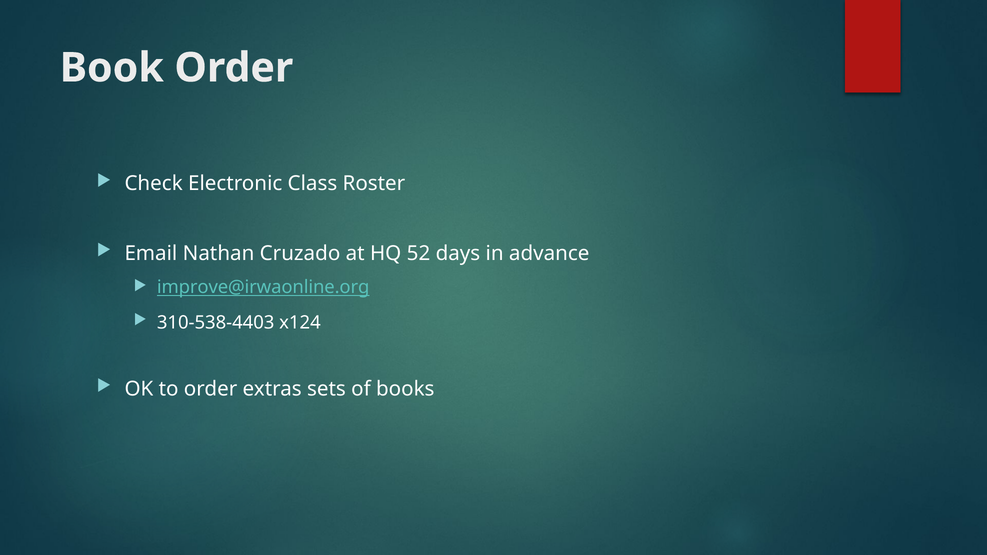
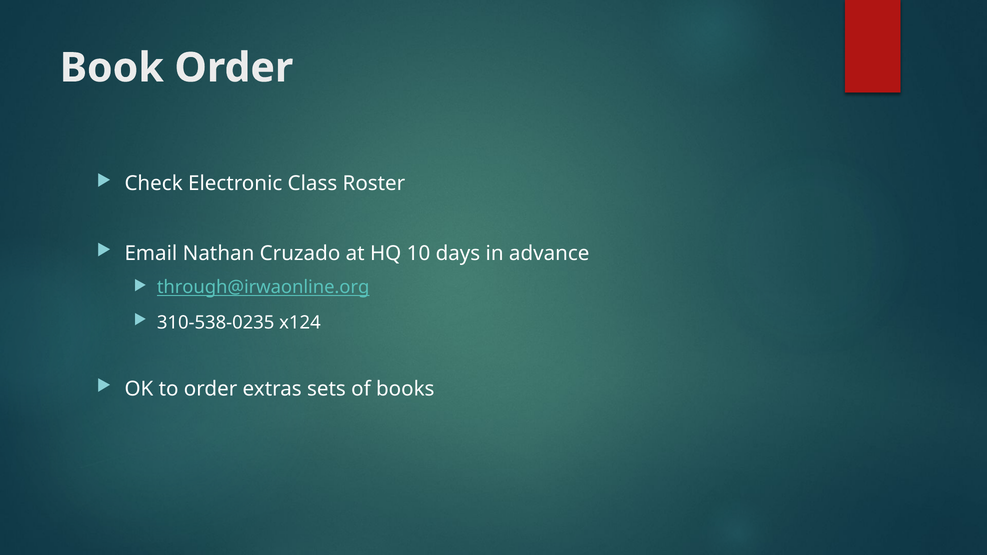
52: 52 -> 10
improve@irwaonline.org: improve@irwaonline.org -> through@irwaonline.org
310-538-4403: 310-538-4403 -> 310-538-0235
